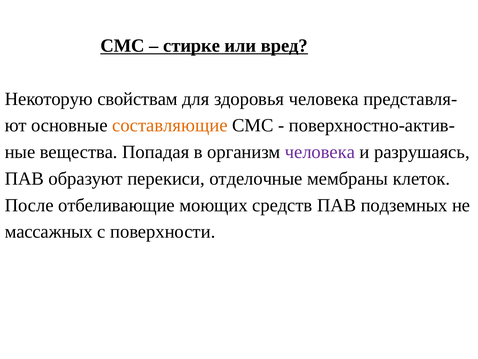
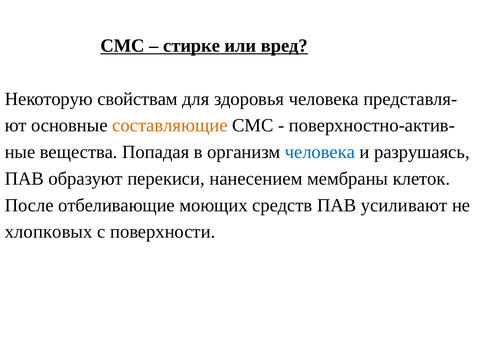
человека at (320, 152) colour: purple -> blue
отделочные: отделочные -> нанесением
подземных: подземных -> усиливают
массажных: массажных -> хлопковых
